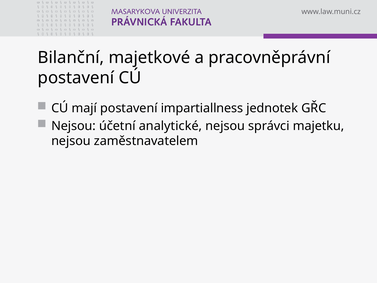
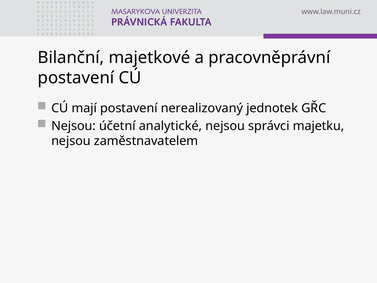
impartiallness: impartiallness -> nerealizovaný
